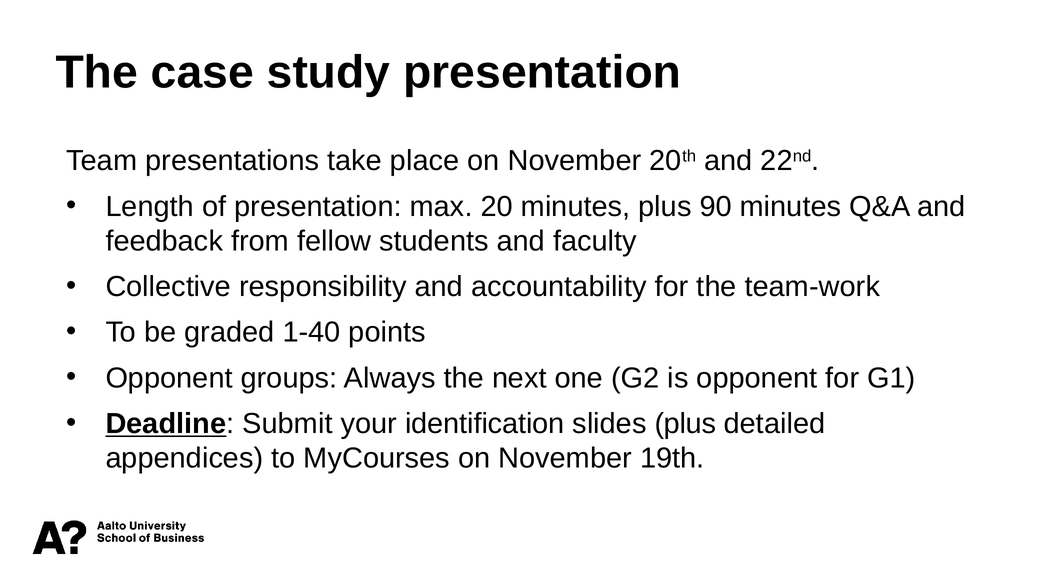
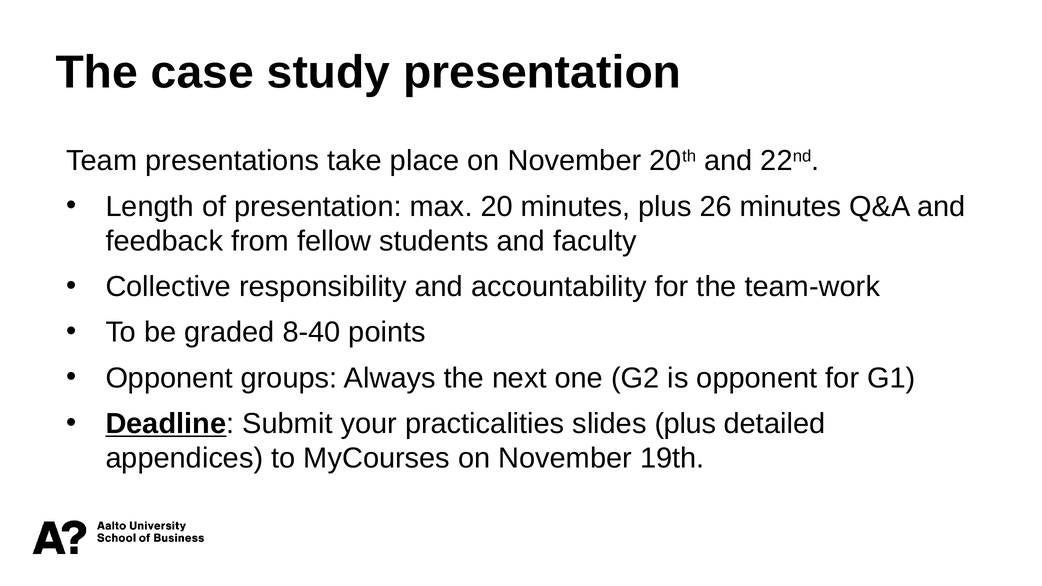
90: 90 -> 26
1-40: 1-40 -> 8-40
identification: identification -> practicalities
